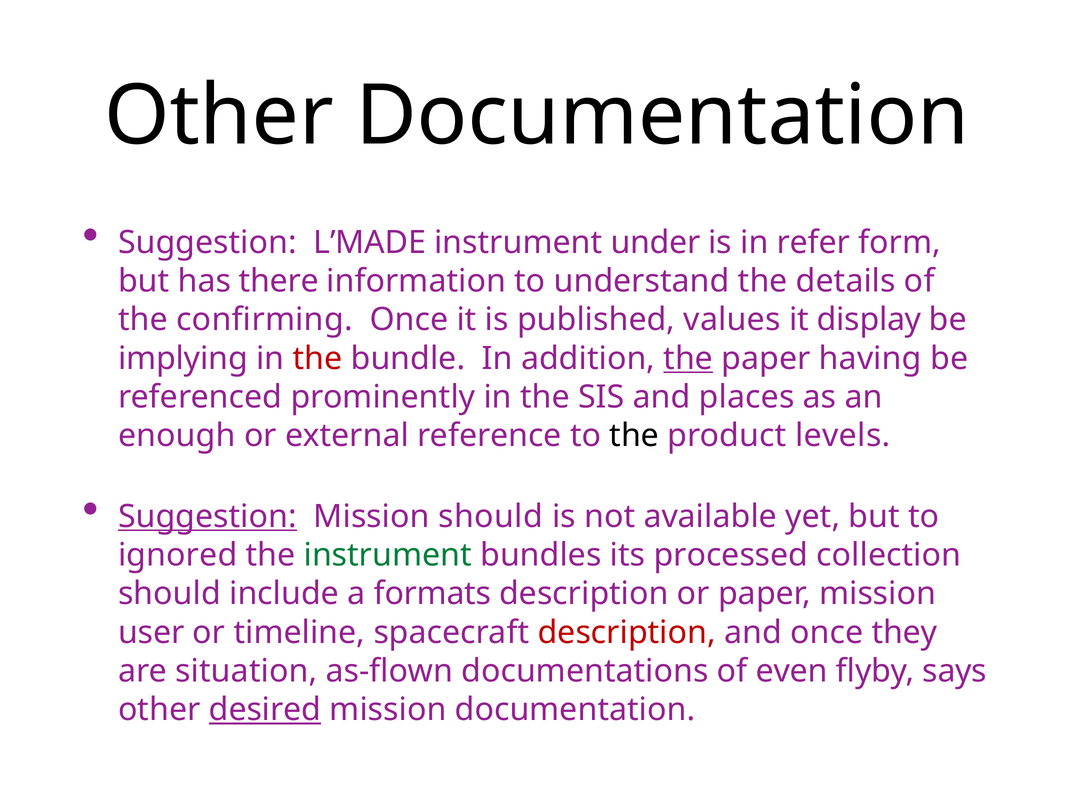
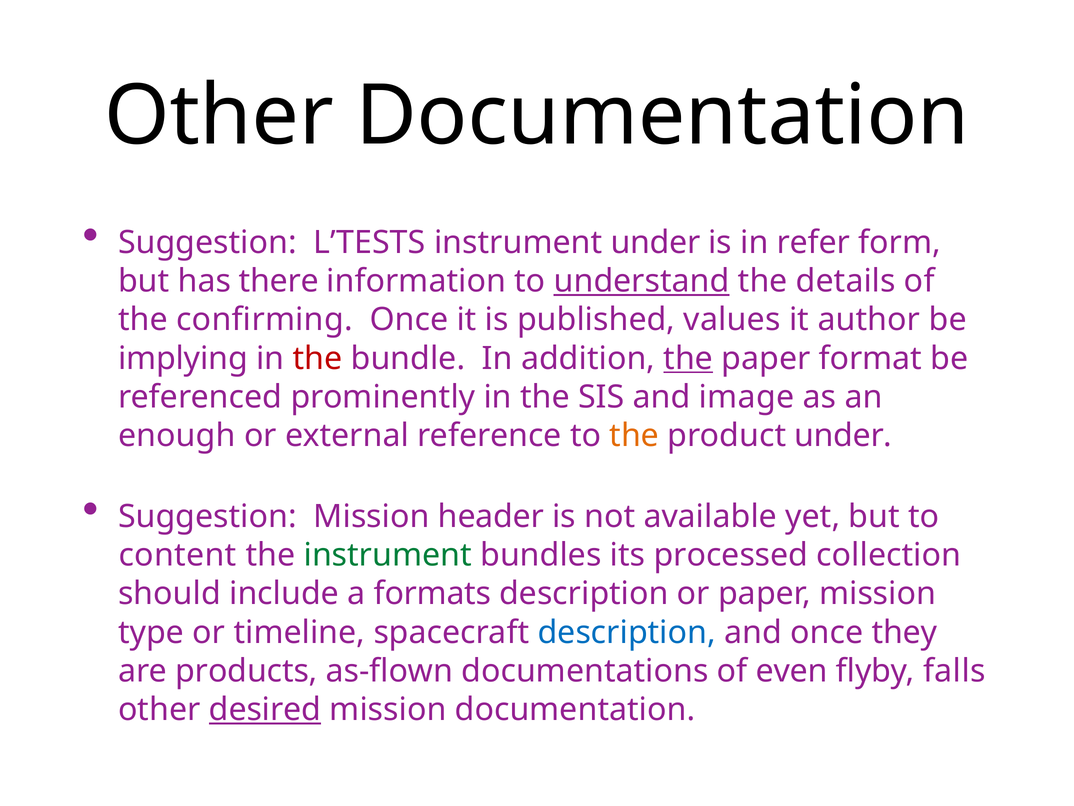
L’MADE: L’MADE -> L’TESTS
understand underline: none -> present
display: display -> author
having: having -> format
places: places -> image
the at (634, 435) colour: black -> orange
product levels: levels -> under
Suggestion at (207, 516) underline: present -> none
Mission should: should -> header
ignored: ignored -> content
user: user -> type
description at (627, 632) colour: red -> blue
situation: situation -> products
says: says -> falls
